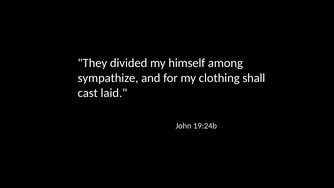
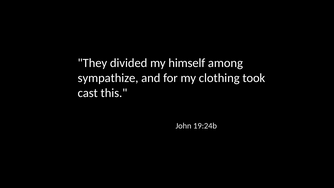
shall: shall -> took
laid: laid -> this
